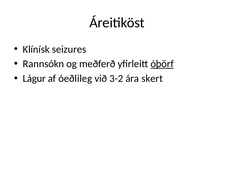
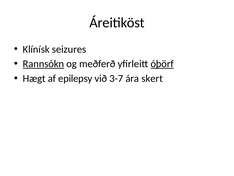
Rannsókn underline: none -> present
Lágur: Lágur -> Hægt
óeðlileg: óeðlileg -> epilepsy
3-2: 3-2 -> 3-7
